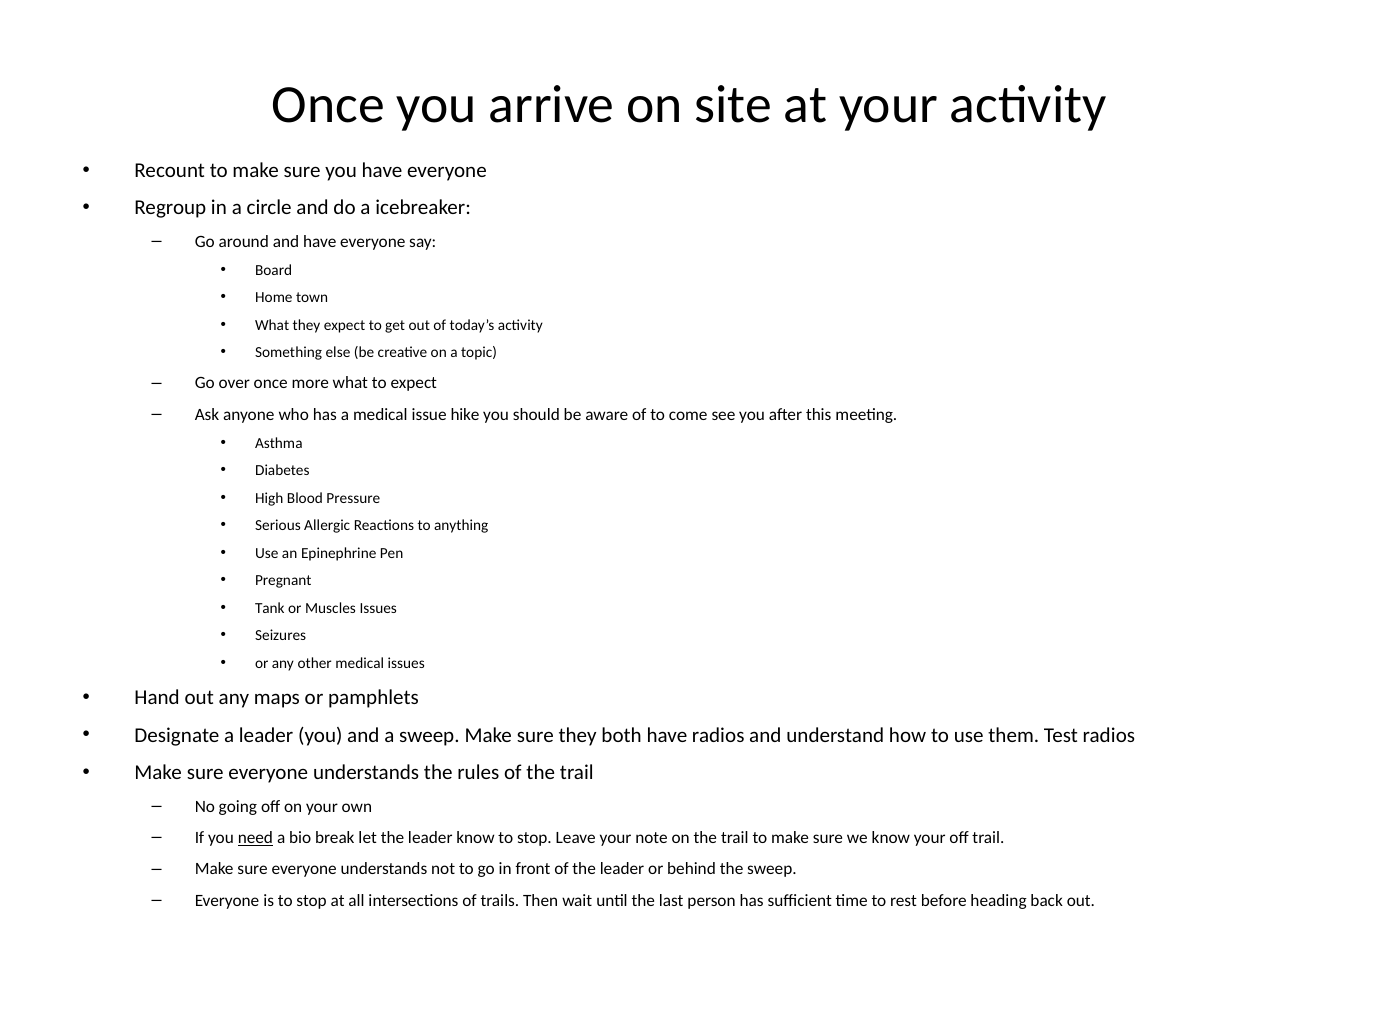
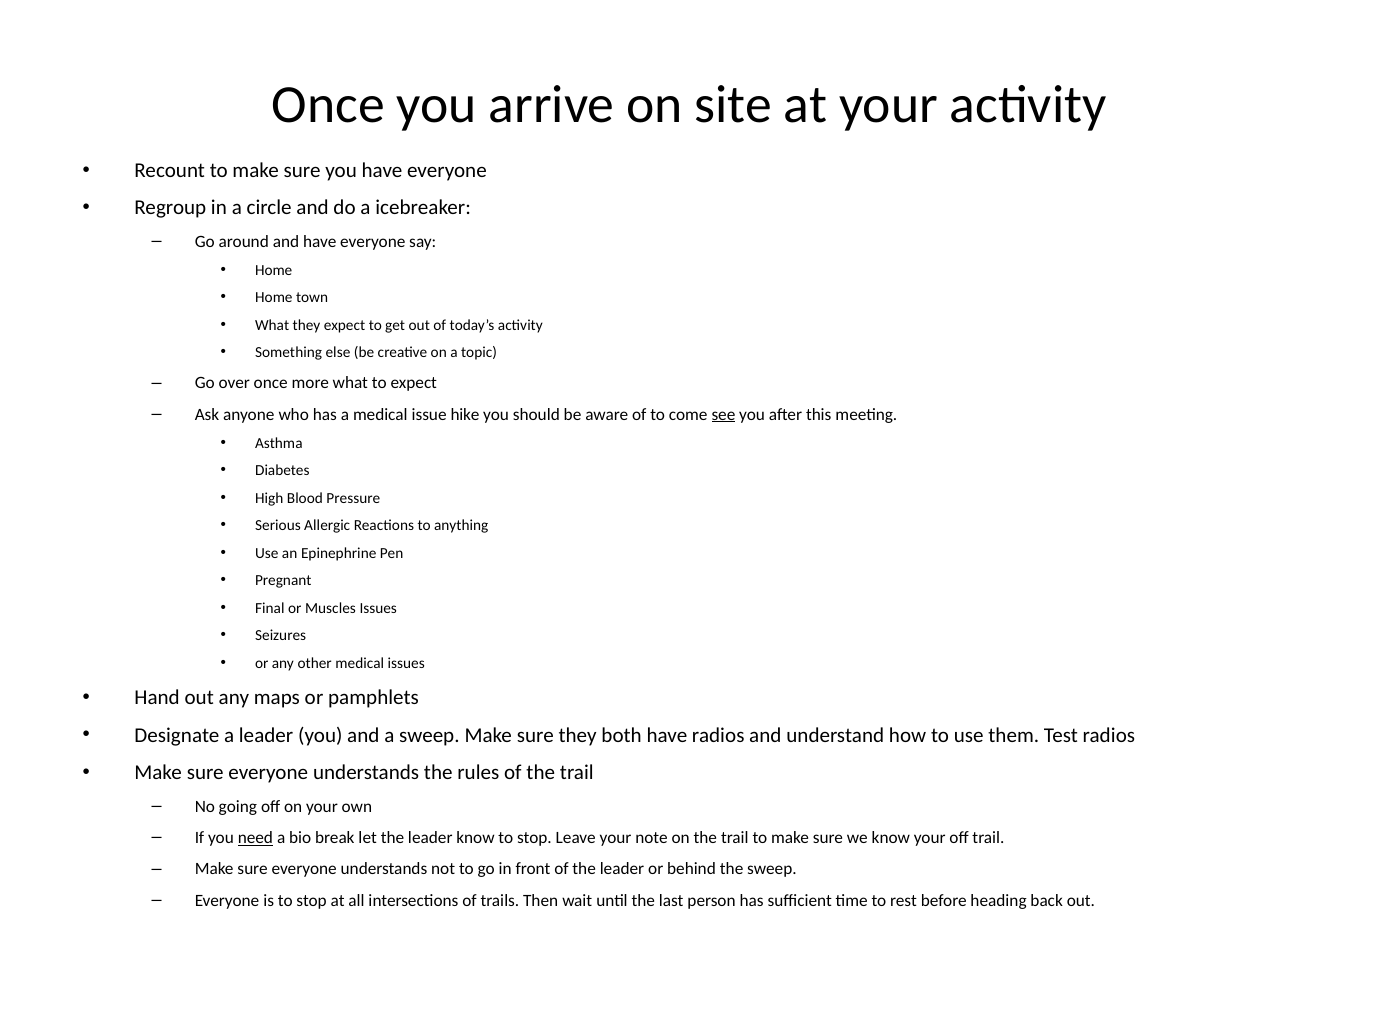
Board at (274, 270): Board -> Home
see underline: none -> present
Tank: Tank -> Final
